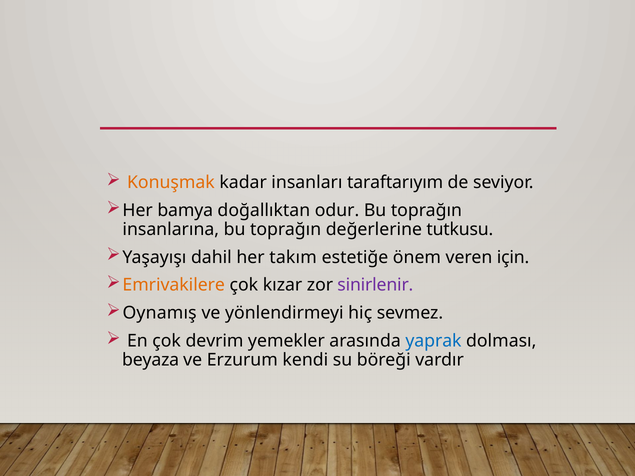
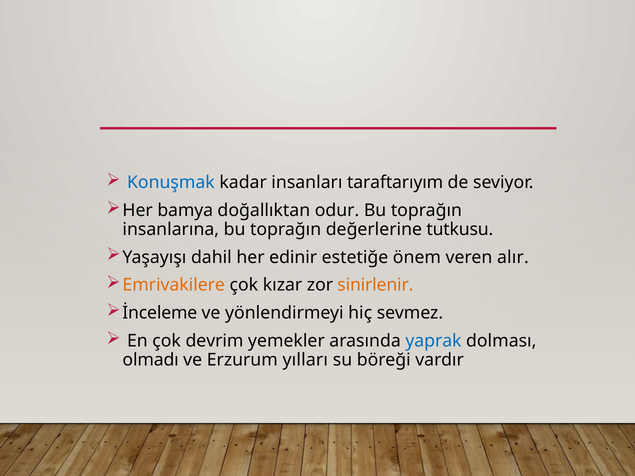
Konuşmak colour: orange -> blue
takım: takım -> edinir
için: için -> alır
sinirlenir colour: purple -> orange
Oynamış: Oynamış -> İnceleme
beyaza: beyaza -> olmadı
kendi: kendi -> yılları
